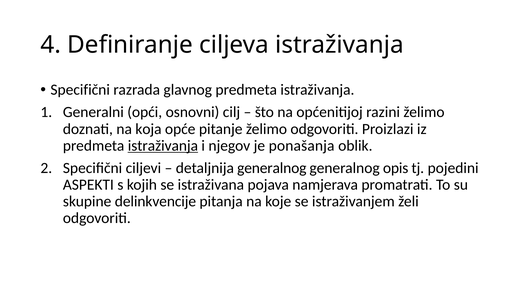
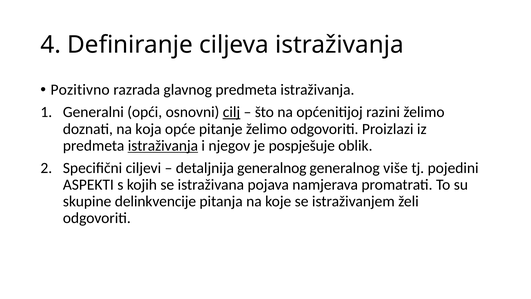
Specifični at (80, 90): Specifični -> Pozitivno
cilj underline: none -> present
ponašanja: ponašanja -> pospješuje
opis: opis -> više
